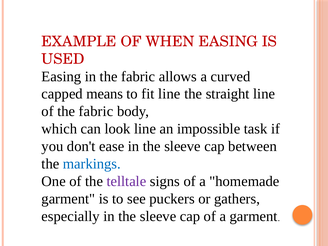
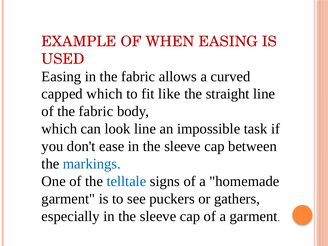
capped means: means -> which
fit line: line -> like
telltale colour: purple -> blue
